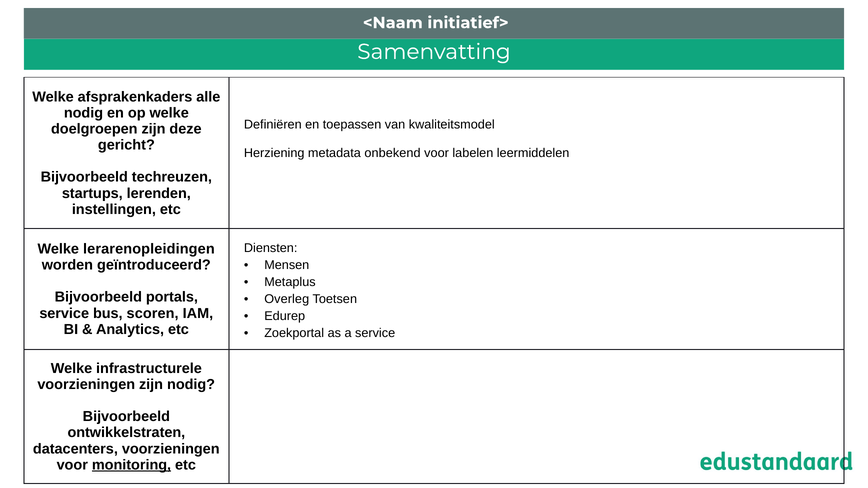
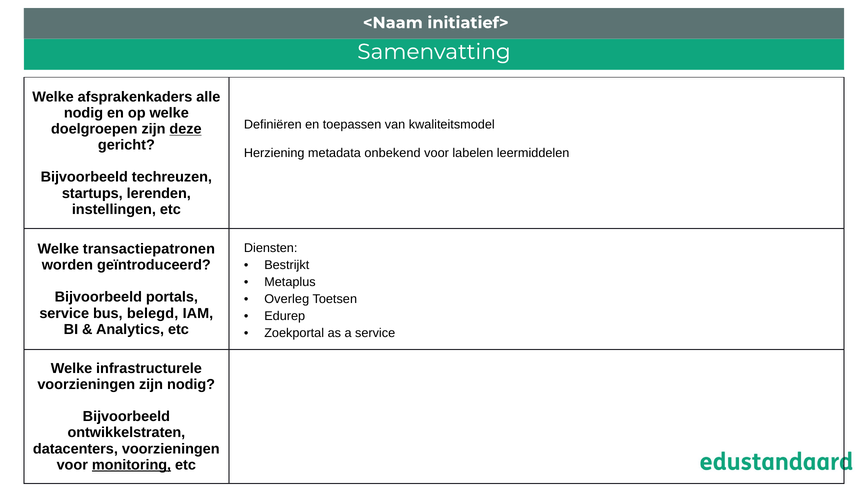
deze underline: none -> present
lerarenopleidingen: lerarenopleidingen -> transactiepatronen
Mensen: Mensen -> Bestrijkt
scoren: scoren -> belegd
